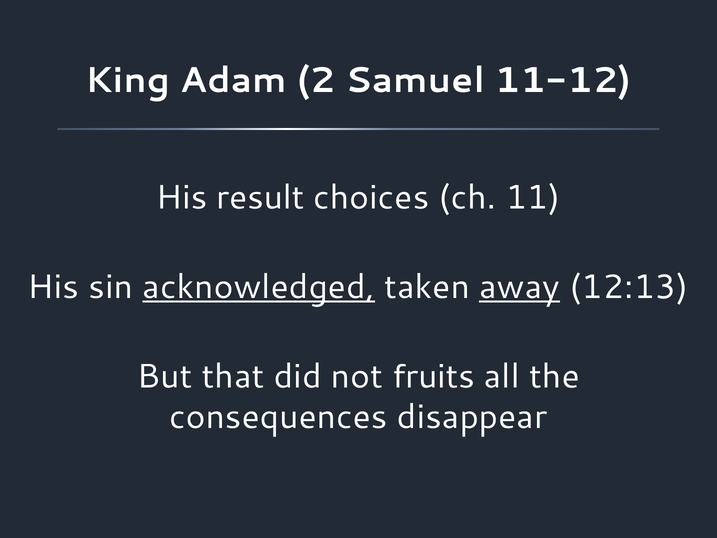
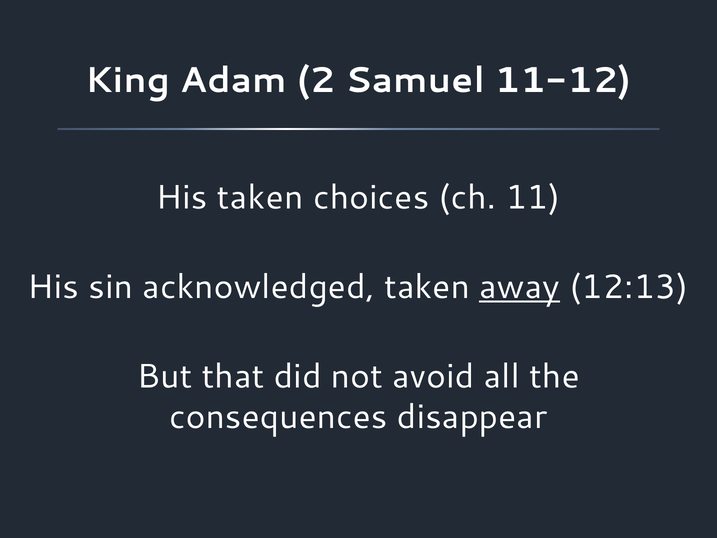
His result: result -> taken
acknowledged underline: present -> none
fruits: fruits -> avoid
